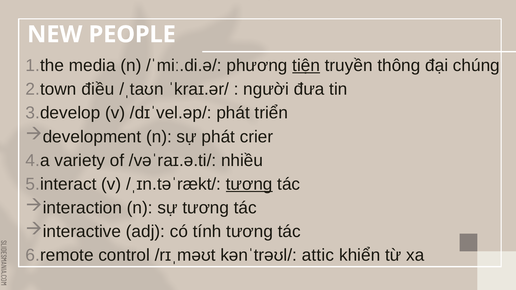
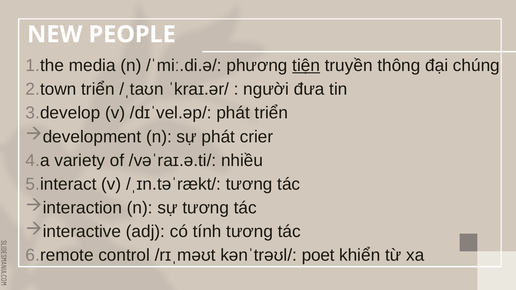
điều at (98, 89): điều -> triển
tương at (249, 184) underline: present -> none
attic: attic -> poet
